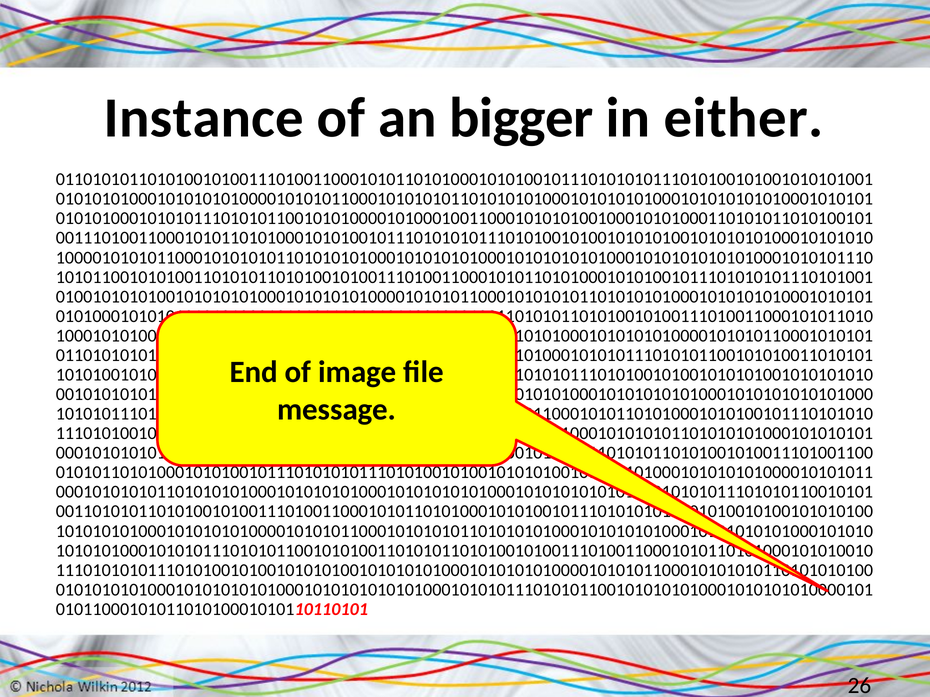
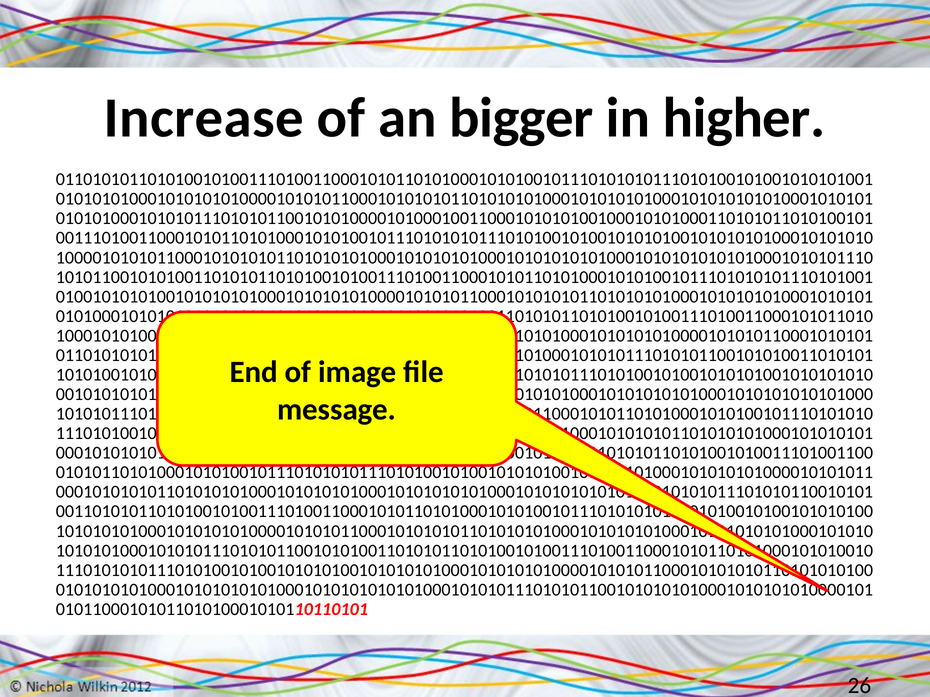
Instance: Instance -> Increase
either: either -> higher
